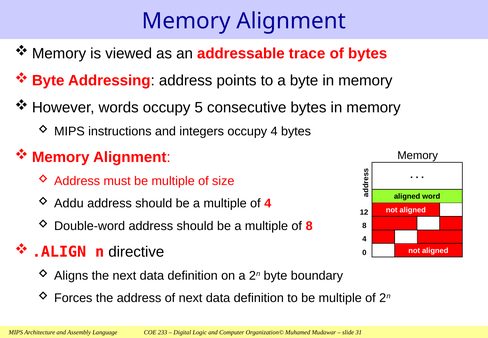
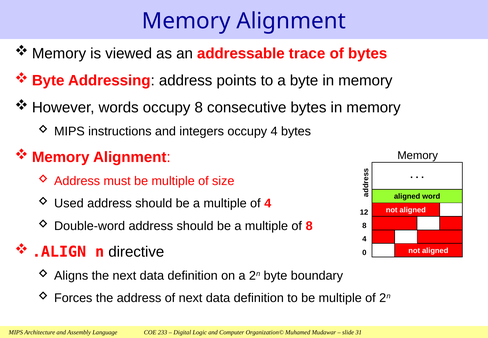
occupy 5: 5 -> 8
Addu: Addu -> Used
